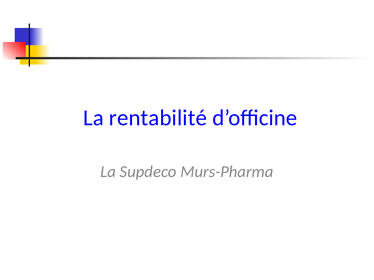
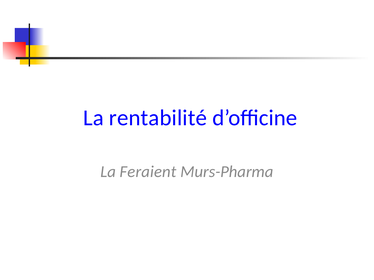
Supdeco: Supdeco -> Feraient
